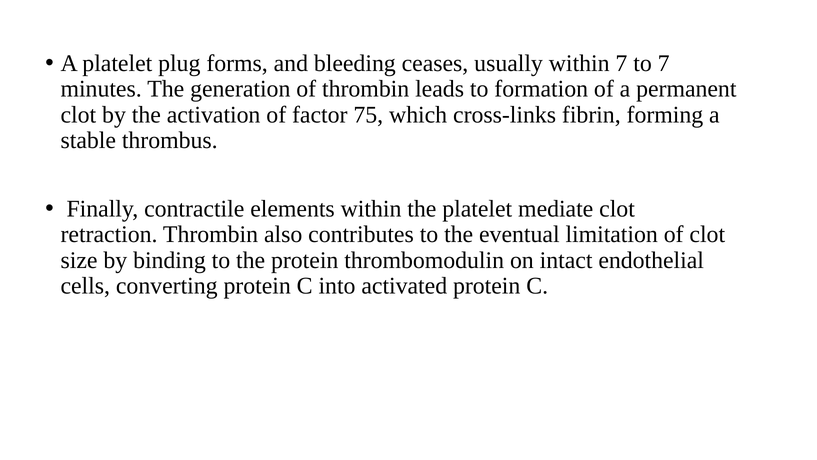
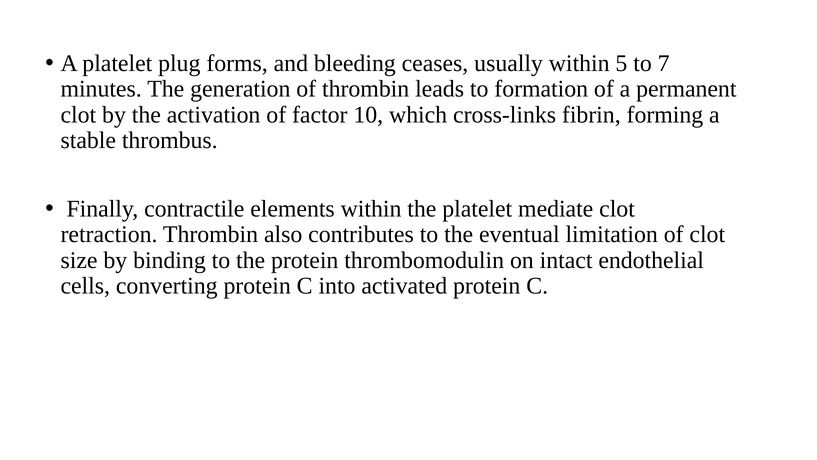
within 7: 7 -> 5
75: 75 -> 10
